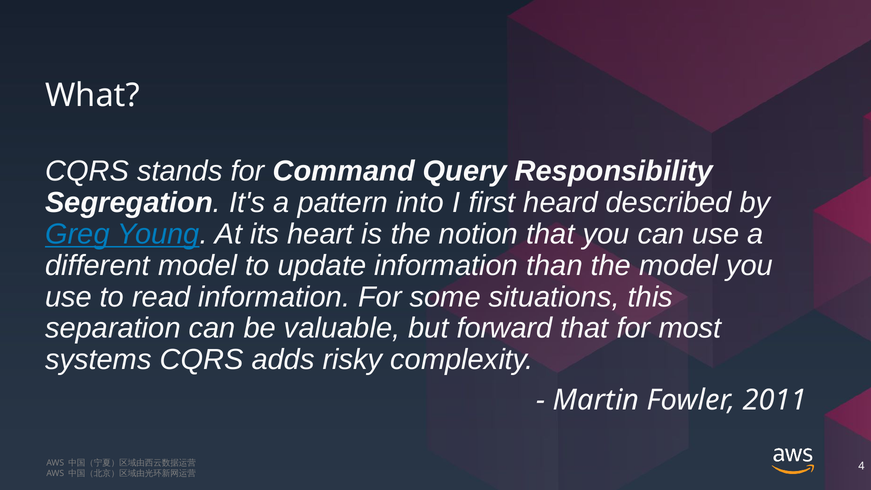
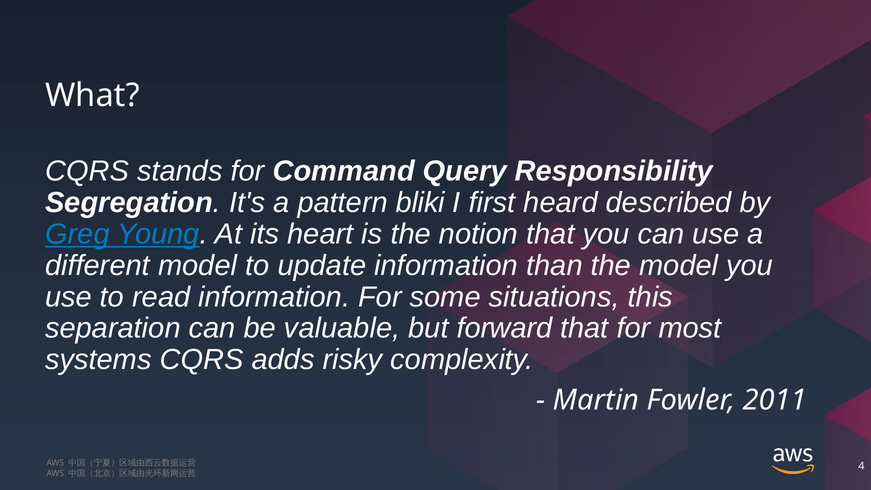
into: into -> bliki
